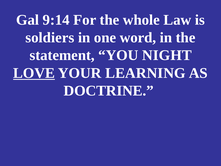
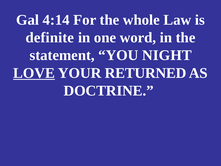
9:14: 9:14 -> 4:14
soldiers: soldiers -> definite
LEARNING: LEARNING -> RETURNED
